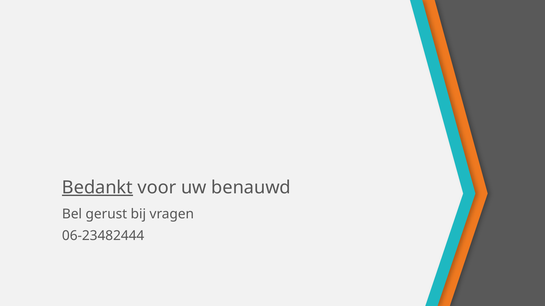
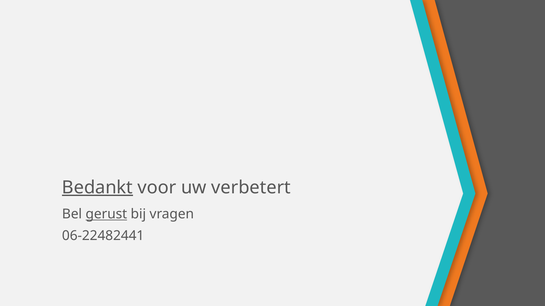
benauwd: benauwd -> verbetert
gerust underline: none -> present
06-23482444: 06-23482444 -> 06-22482441
